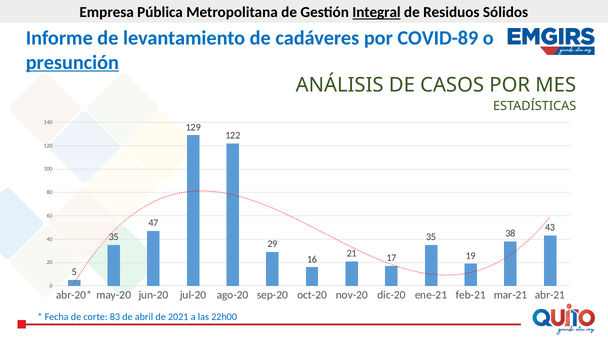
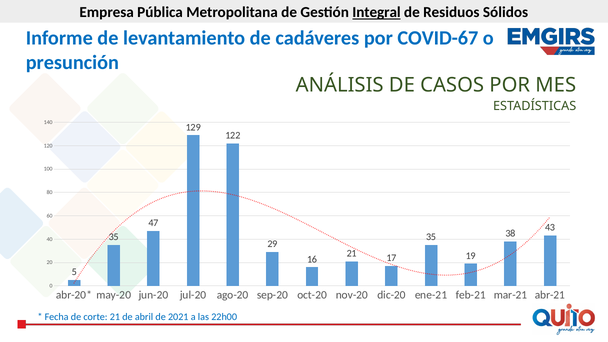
COVID-89: COVID-89 -> COVID-67
presunción underline: present -> none
corte 83: 83 -> 21
